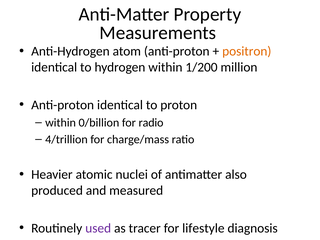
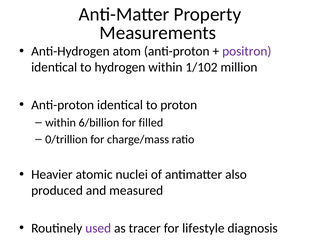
positron colour: orange -> purple
1/200: 1/200 -> 1/102
0/billion: 0/billion -> 6/billion
radio: radio -> filled
4/trillion: 4/trillion -> 0/trillion
